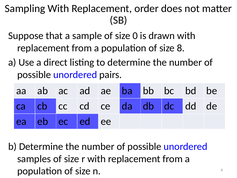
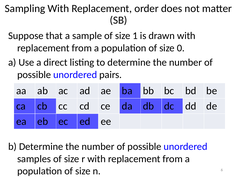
0: 0 -> 1
8: 8 -> 0
